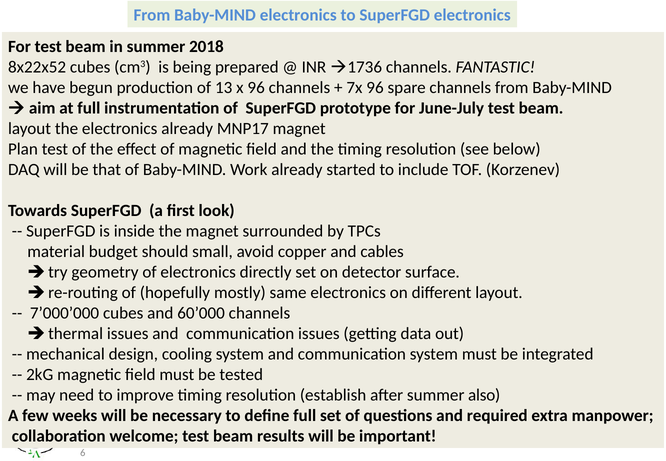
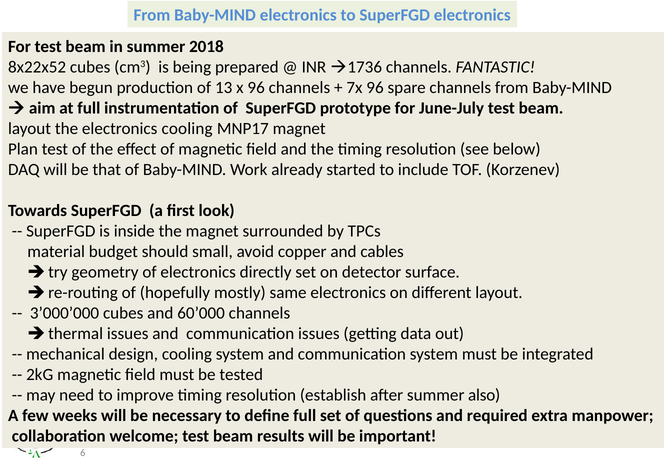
electronics already: already -> cooling
7’000’000: 7’000’000 -> 3’000’000
